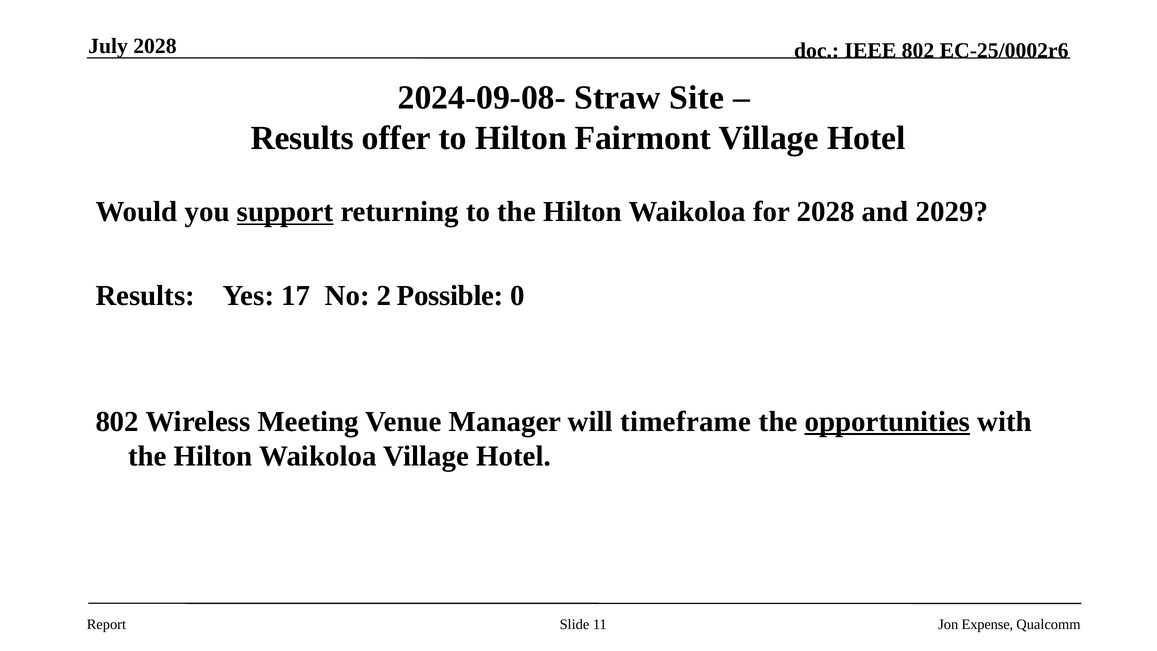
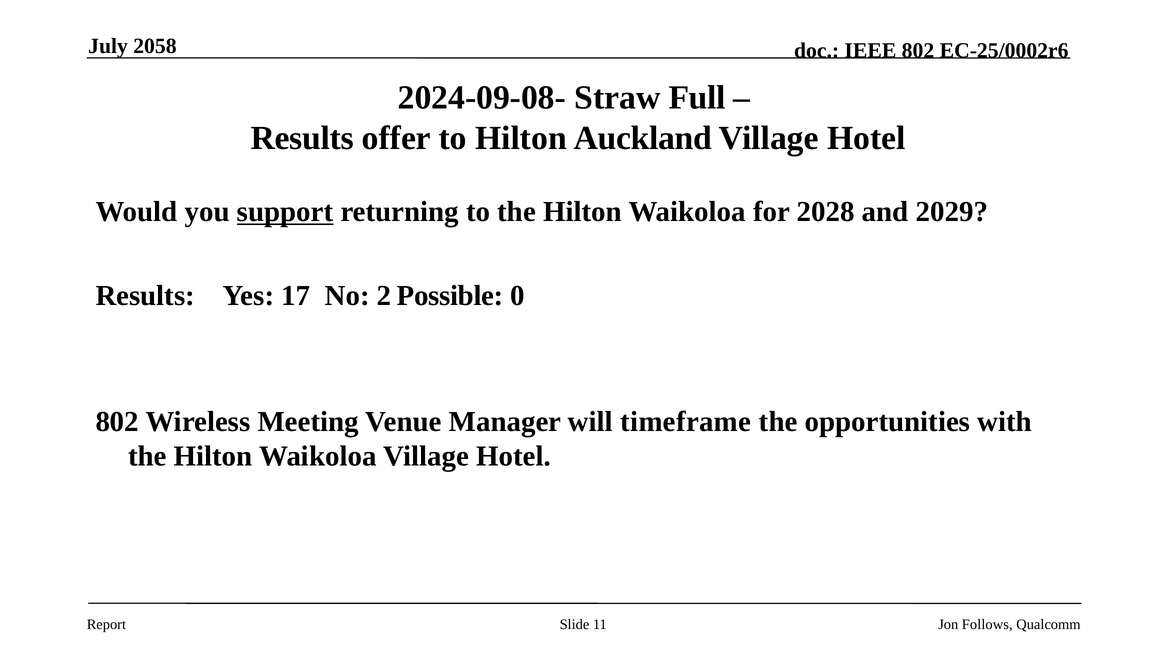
July 2028: 2028 -> 2058
Site: Site -> Full
Fairmont: Fairmont -> Auckland
opportunities underline: present -> none
Expense: Expense -> Follows
